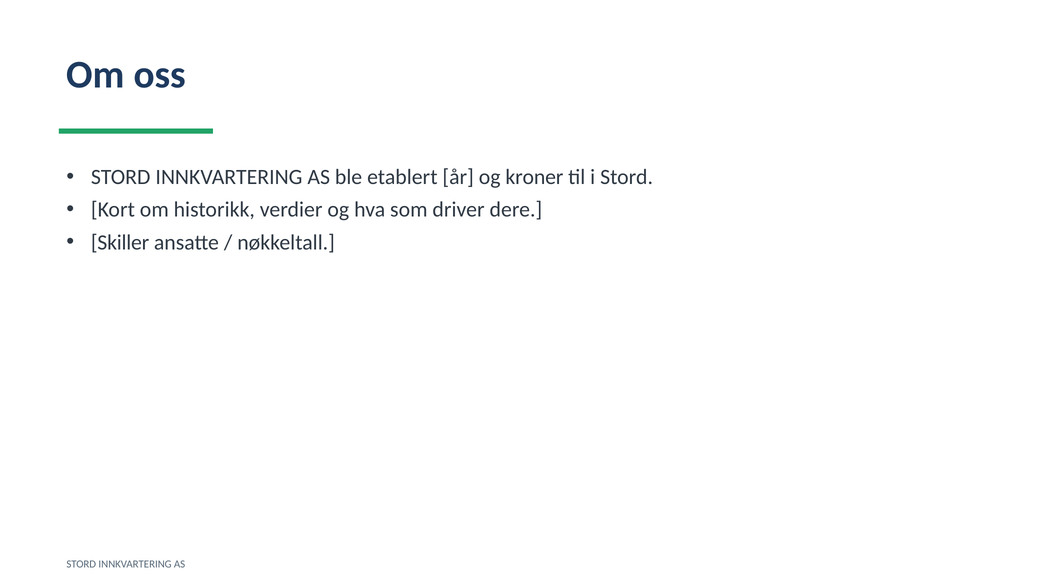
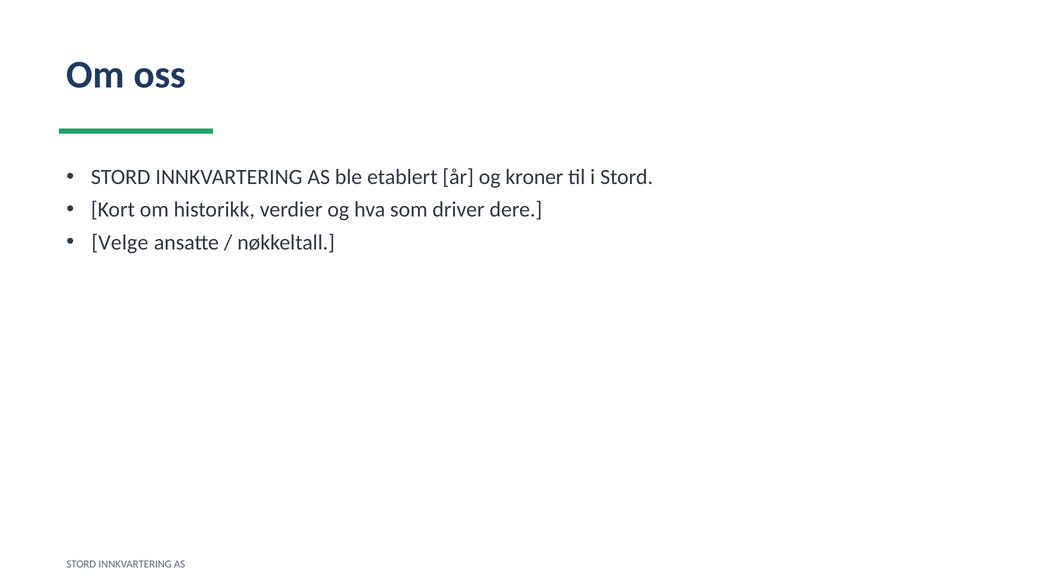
Skiller: Skiller -> Velge
